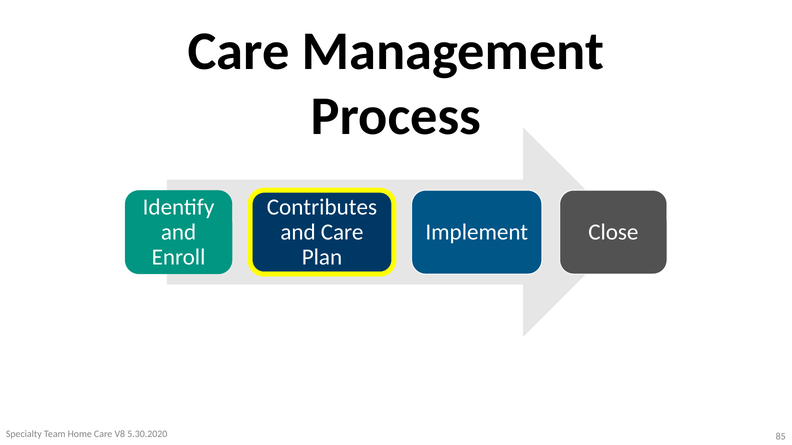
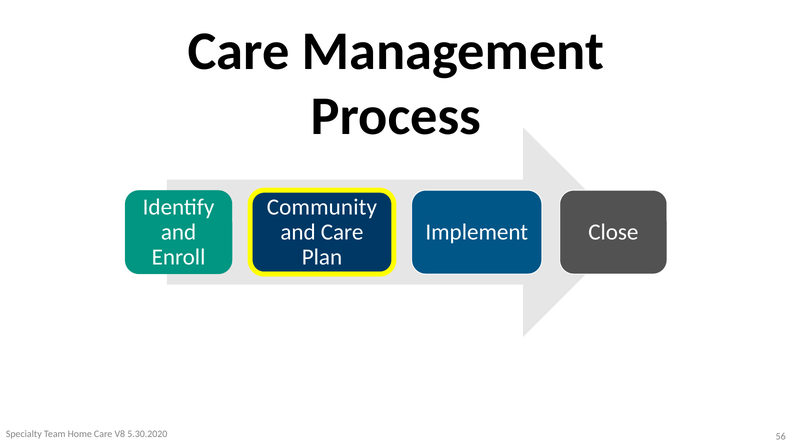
Contributes: Contributes -> Community
85: 85 -> 56
